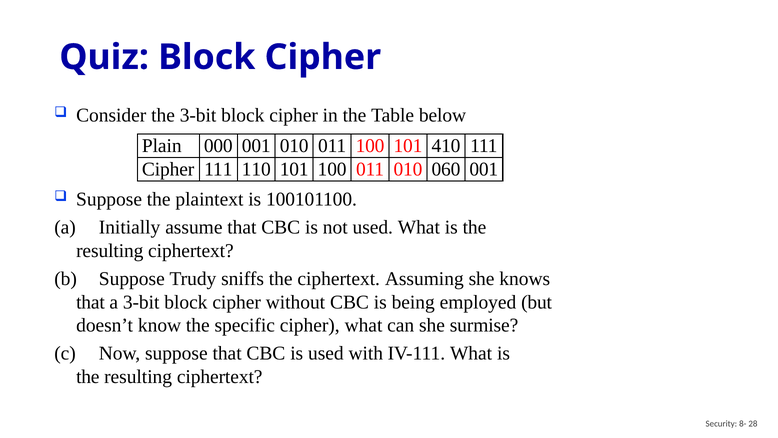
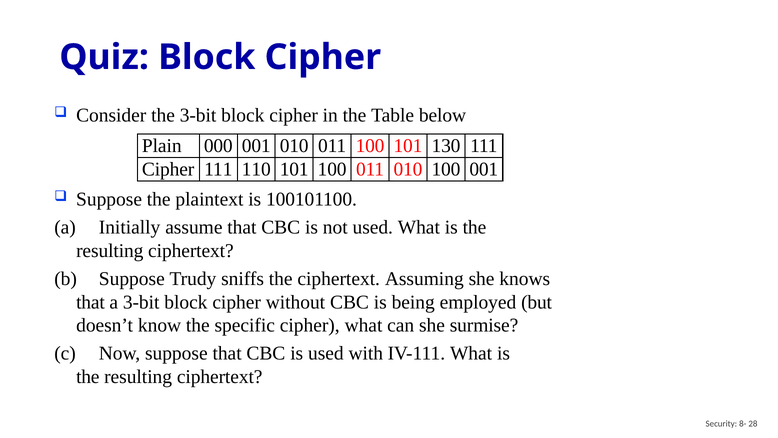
410: 410 -> 130
010 060: 060 -> 100
